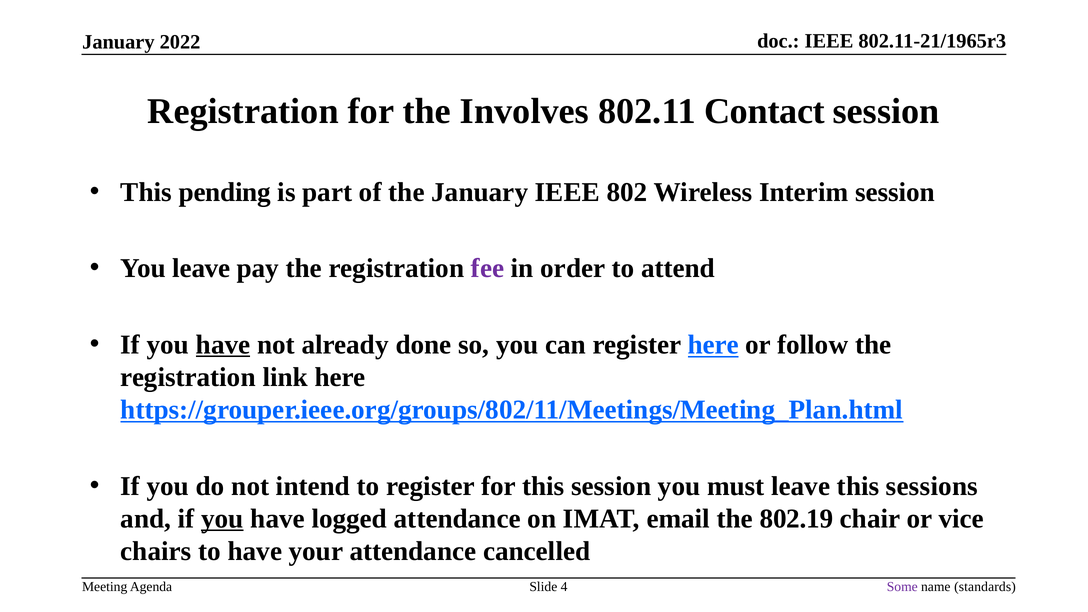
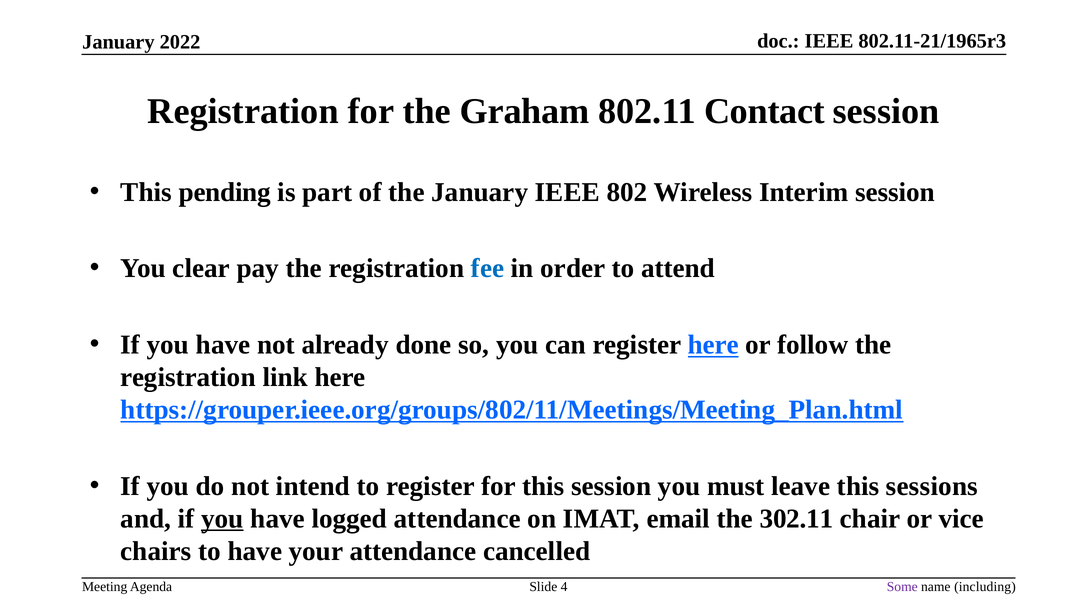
Involves: Involves -> Graham
You leave: leave -> clear
fee colour: purple -> blue
have at (223, 345) underline: present -> none
802.19: 802.19 -> 302.11
standards: standards -> including
